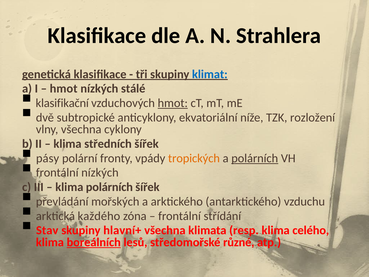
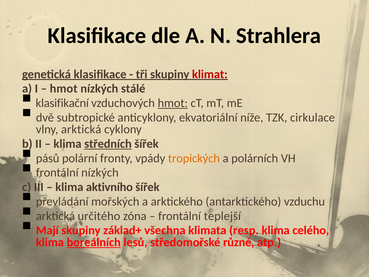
klimat colour: blue -> red
rozložení: rozložení -> cirkulace
vlny všechna: všechna -> arktická
středních underline: none -> present
pásy: pásy -> pásů
polárních at (255, 158) underline: present -> none
klima polárních: polárních -> aktivního
každého: každého -> určitého
střídání: střídání -> teplejší
Stav: Stav -> Mají
hlavní+: hlavní+ -> základ+
